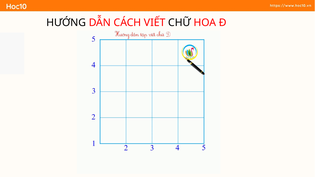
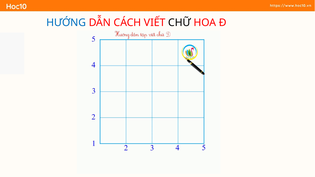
HƯỚNG colour: black -> blue
